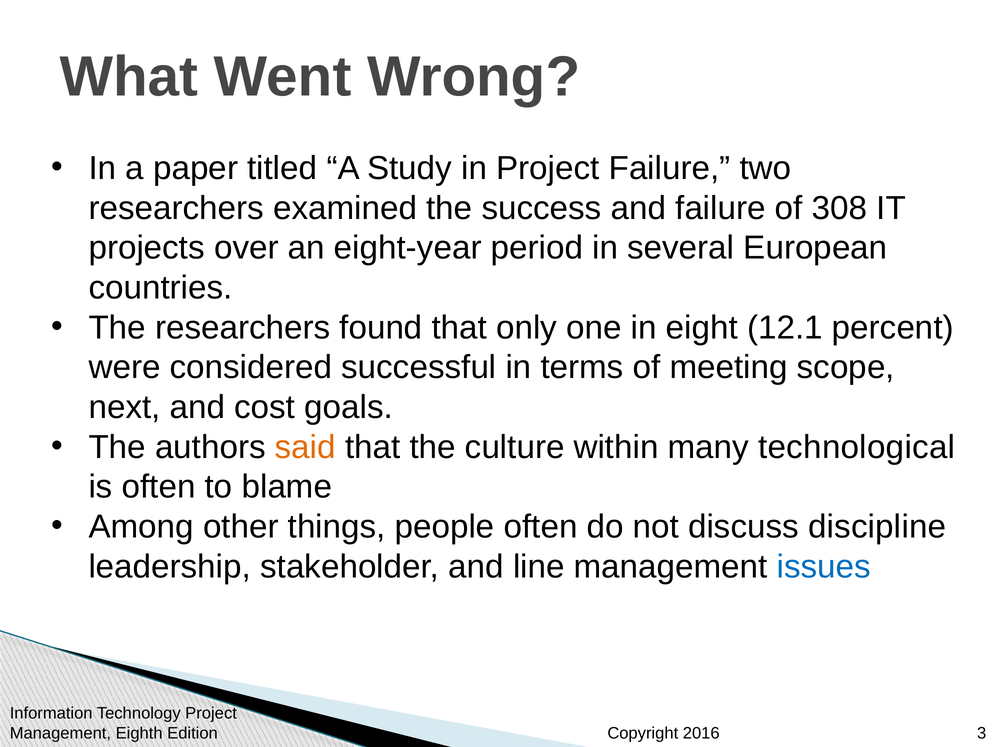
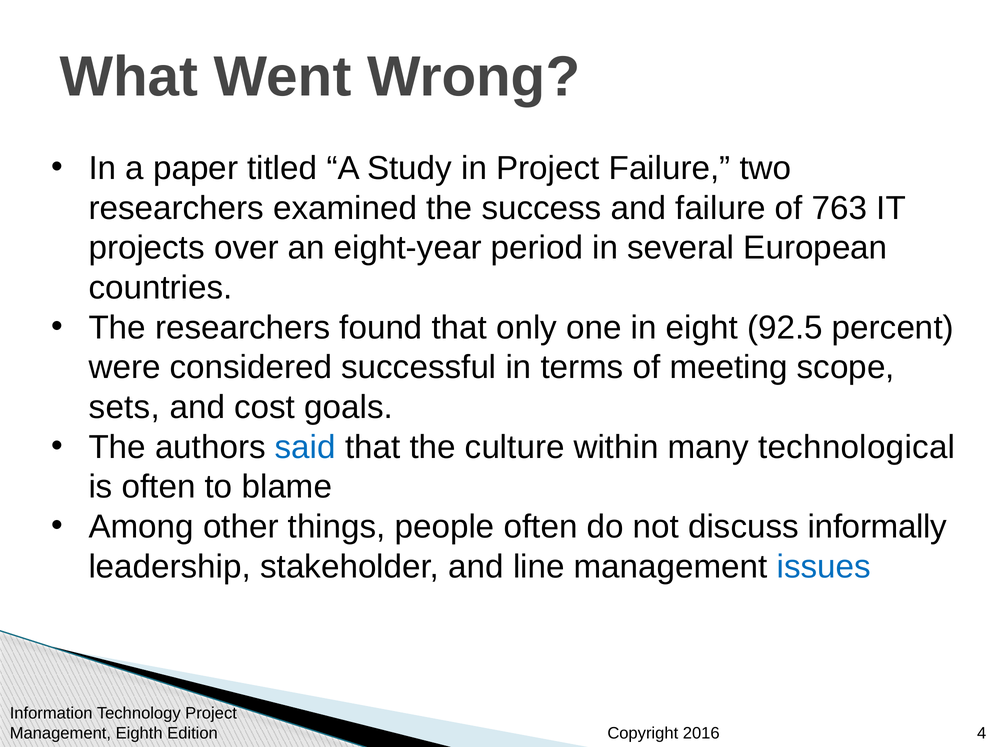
308: 308 -> 763
12.1: 12.1 -> 92.5
next: next -> sets
said colour: orange -> blue
discipline: discipline -> informally
3: 3 -> 4
